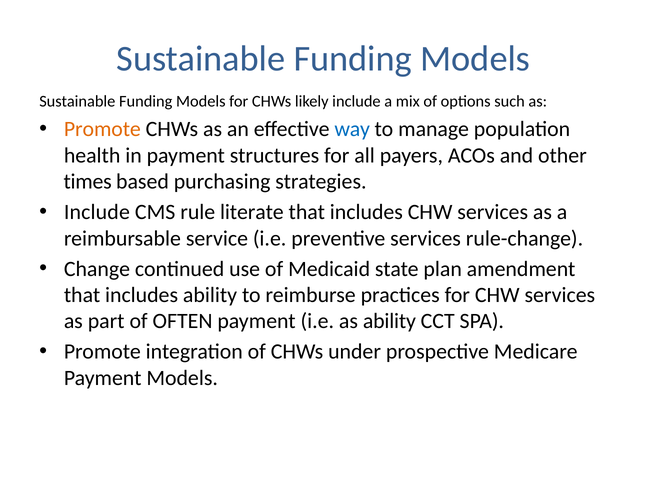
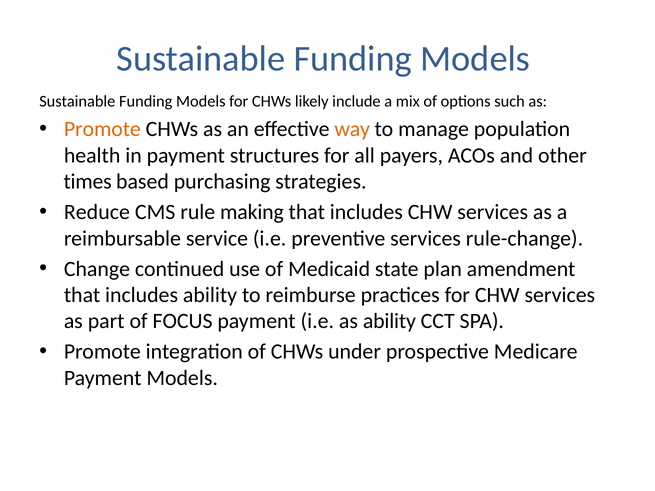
way colour: blue -> orange
Include at (97, 212): Include -> Reduce
literate: literate -> making
OFTEN: OFTEN -> FOCUS
